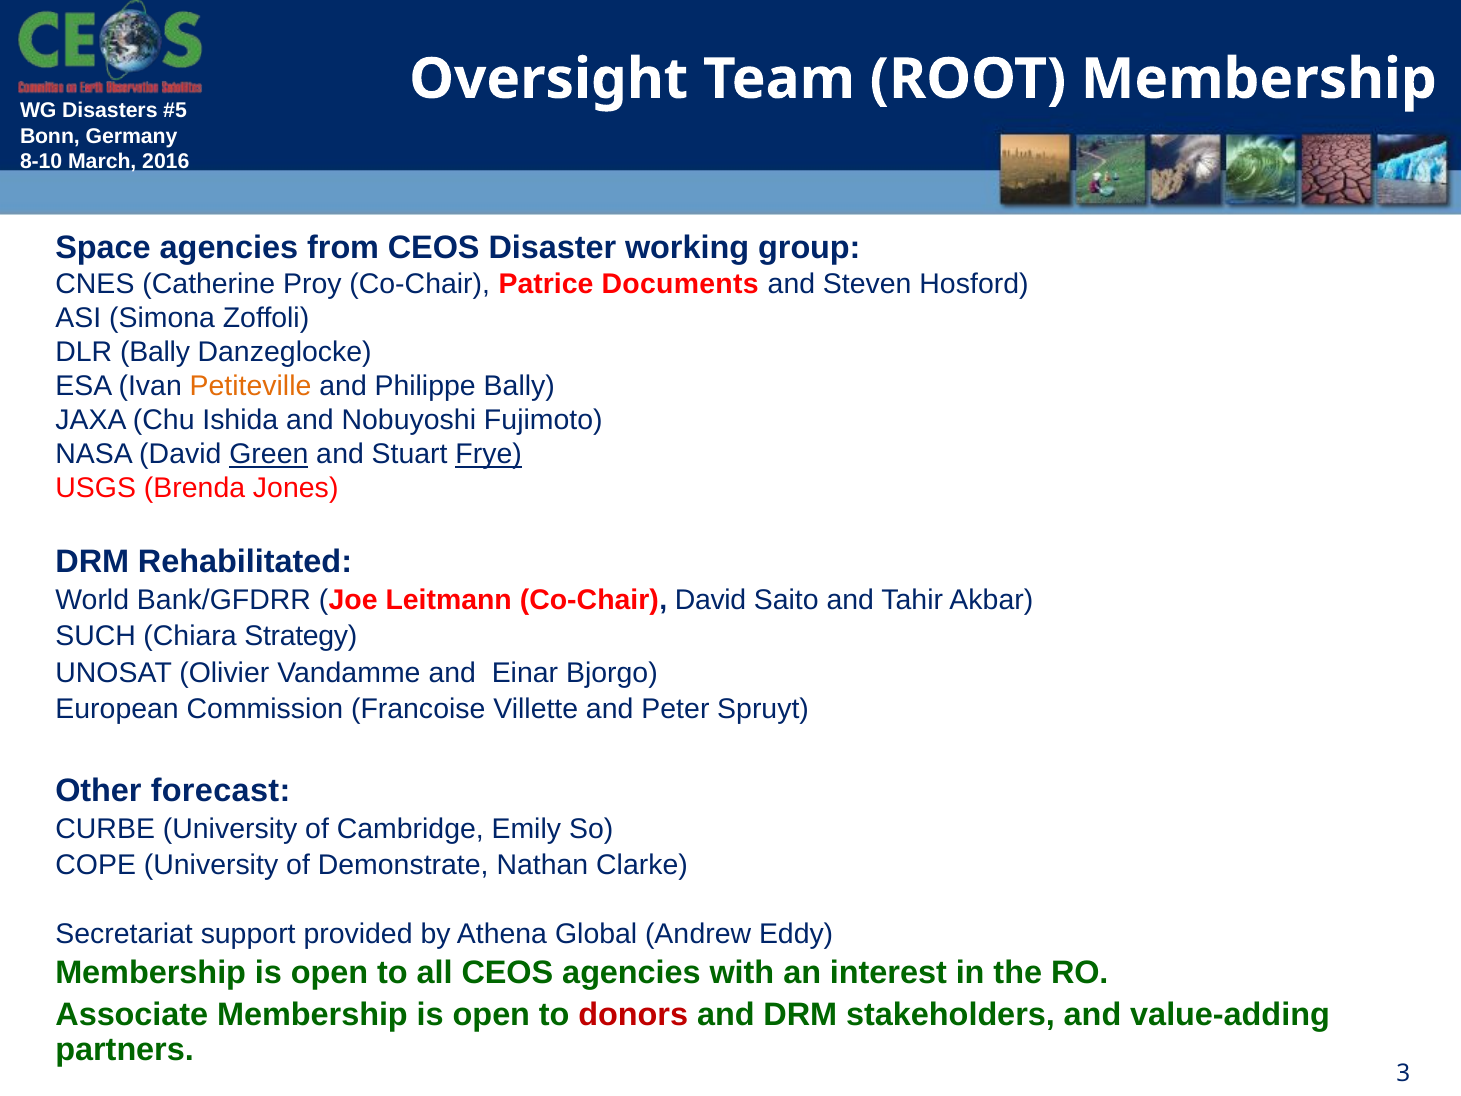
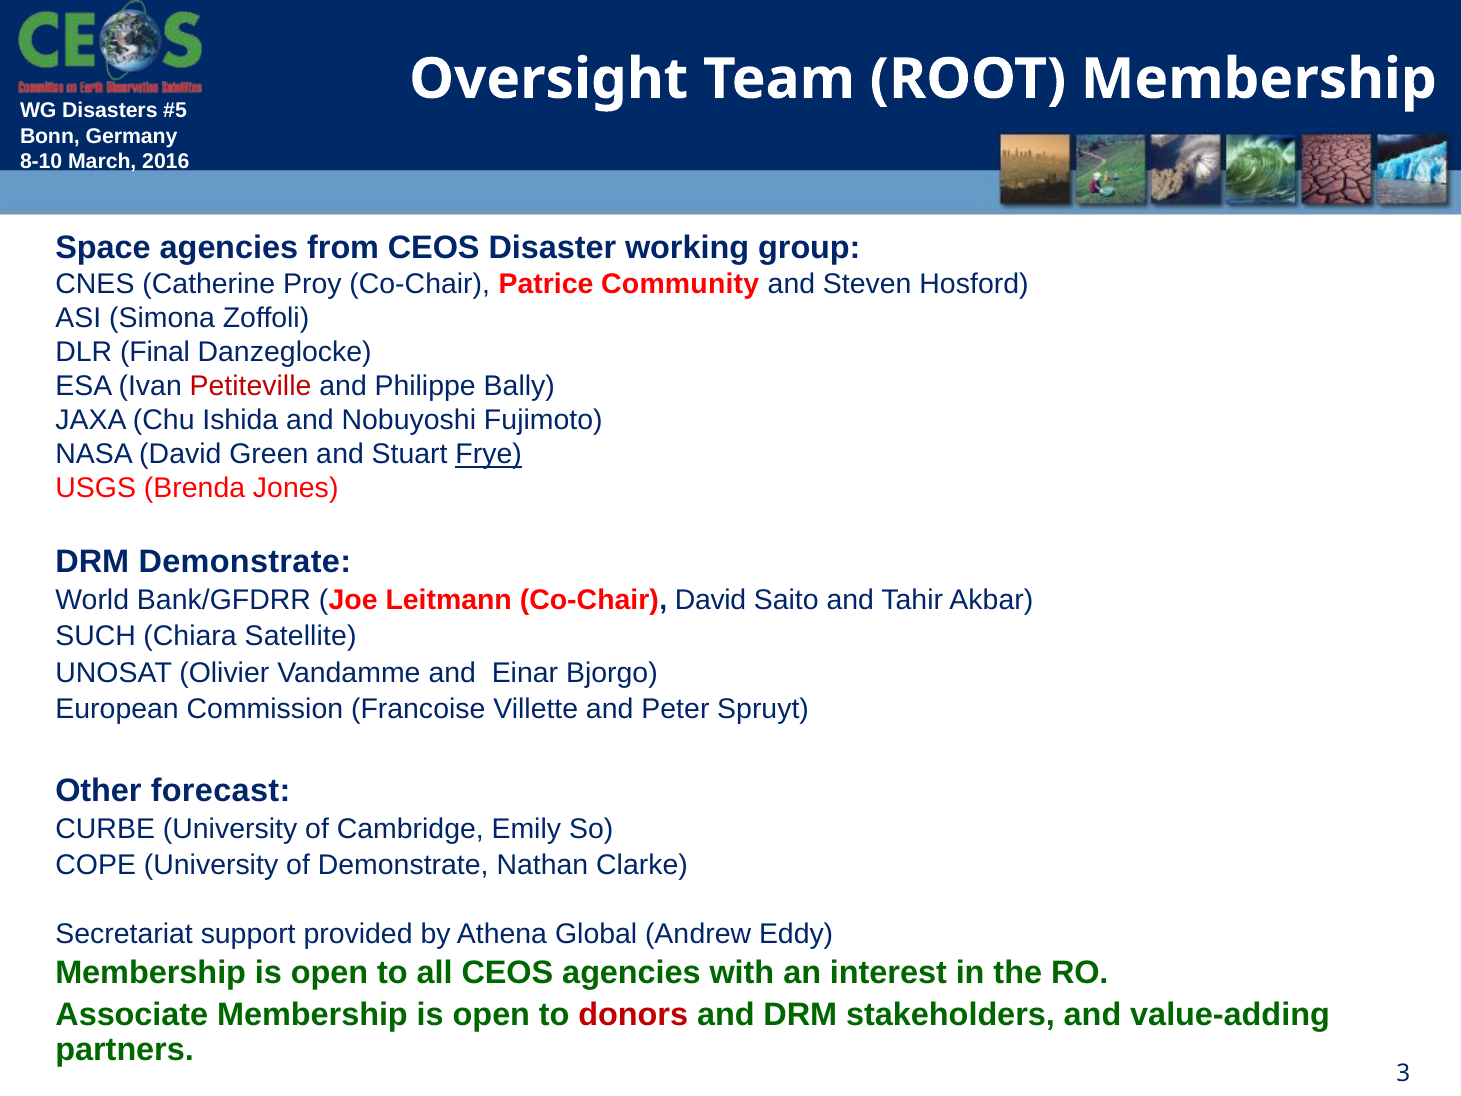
Documents: Documents -> Community
DLR Bally: Bally -> Final
Petiteville colour: orange -> red
Green underline: present -> none
DRM Rehabilitated: Rehabilitated -> Demonstrate
Strategy: Strategy -> Satellite
